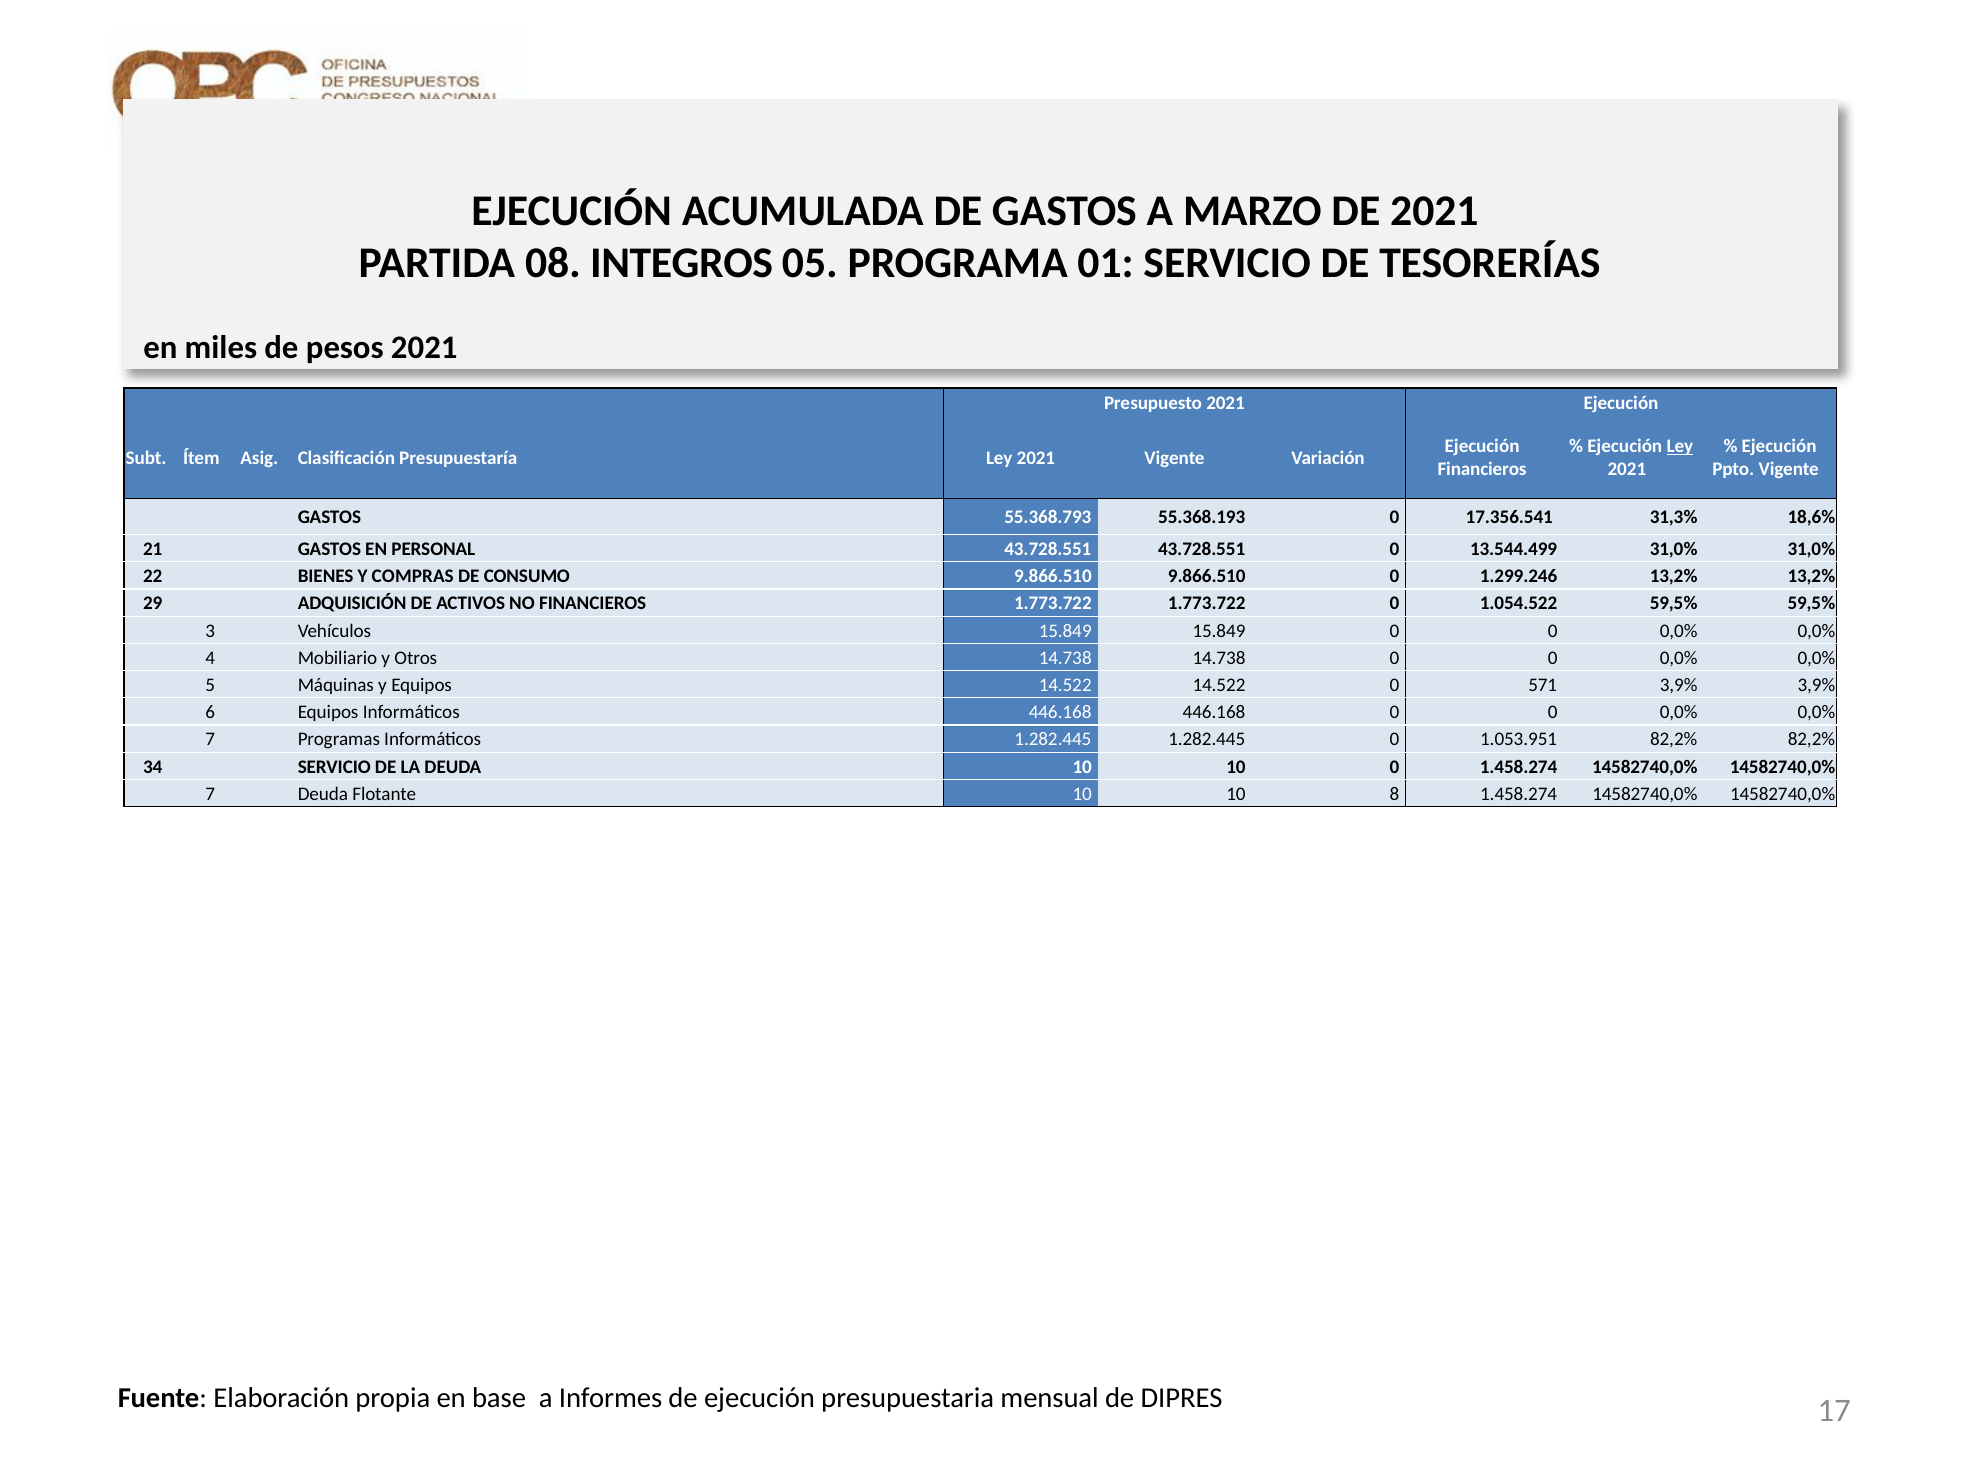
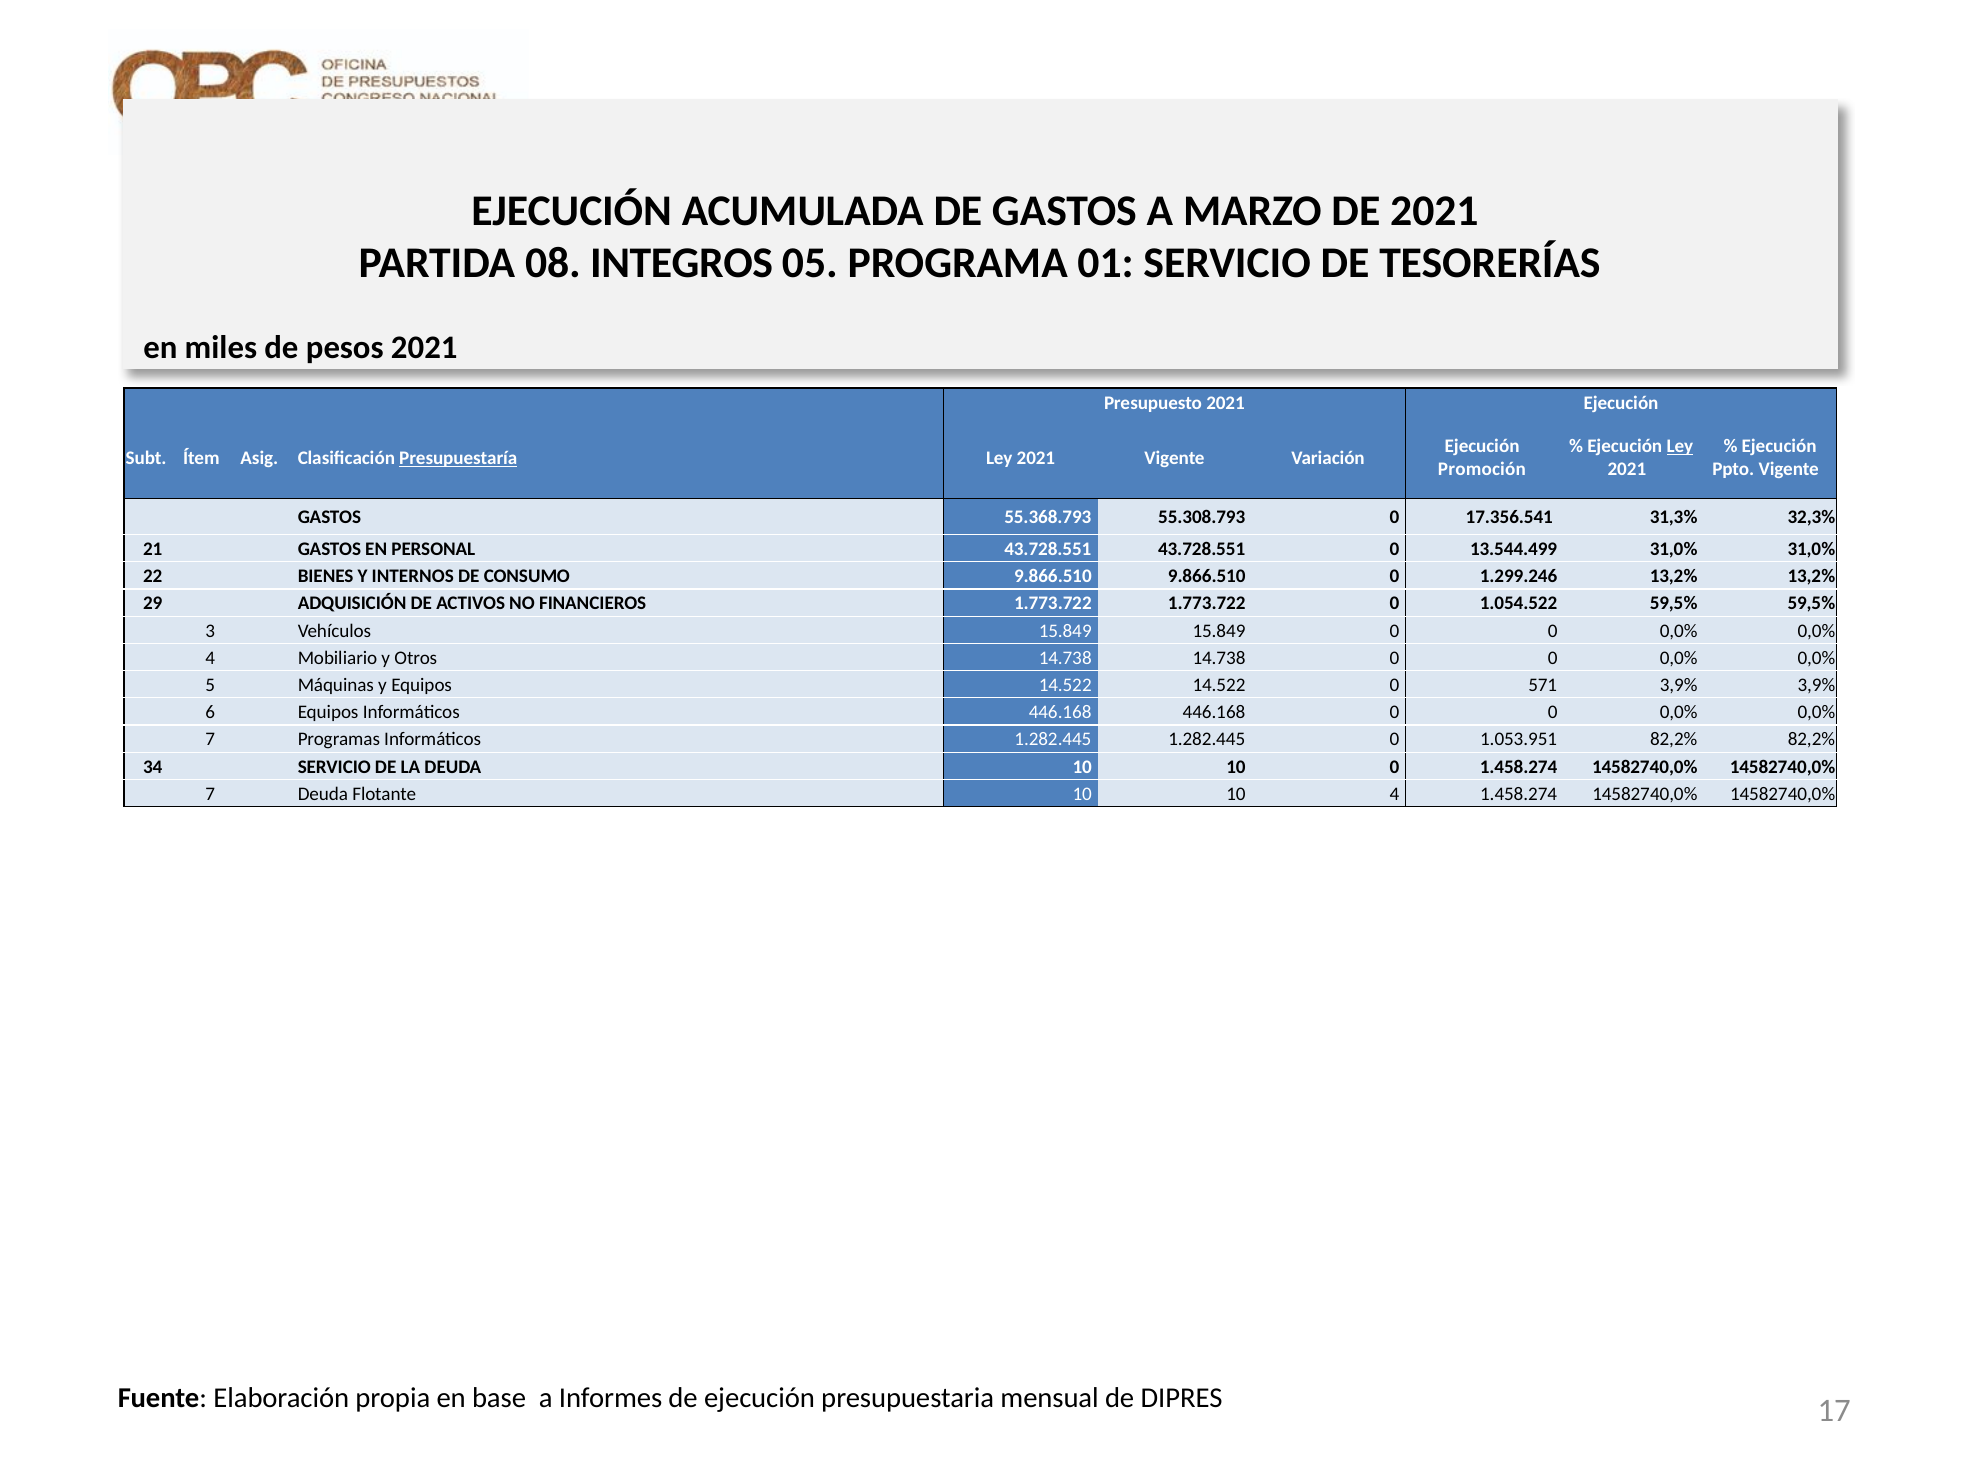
Presupuestaría underline: none -> present
Financieros at (1482, 469): Financieros -> Promoción
55.368.193: 55.368.193 -> 55.308.793
18,6%: 18,6% -> 32,3%
COMPRAS: COMPRAS -> INTERNOS
10 8: 8 -> 4
